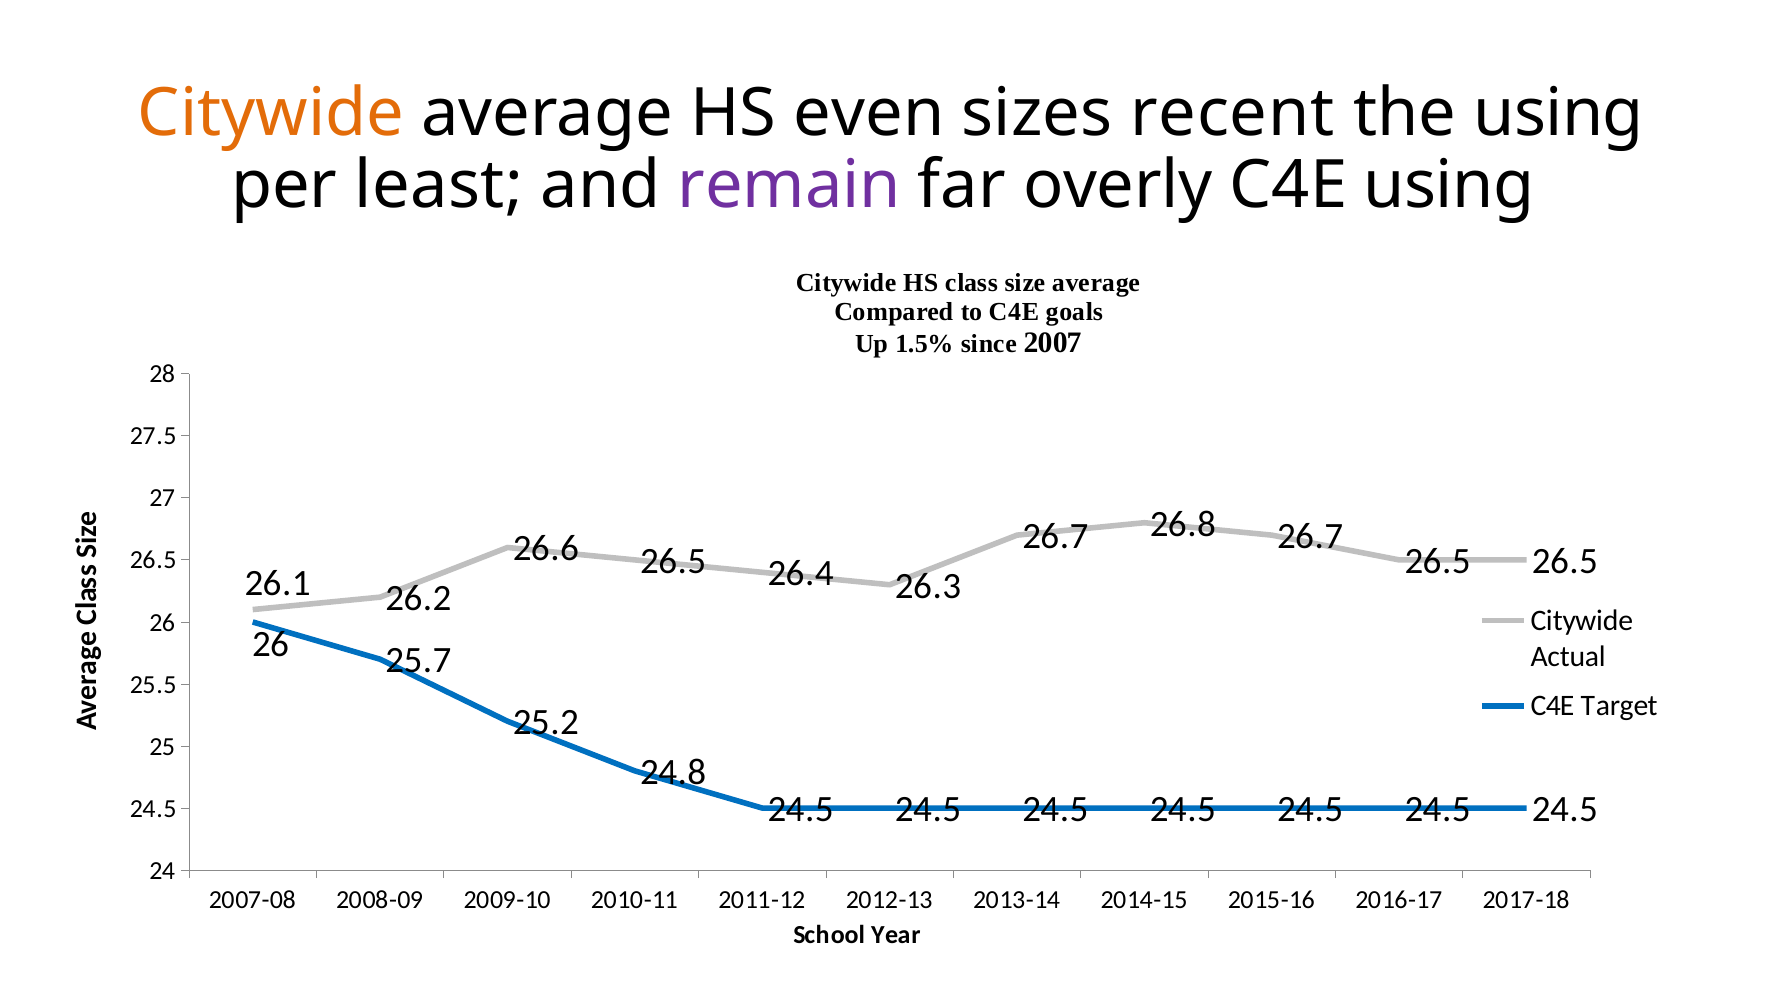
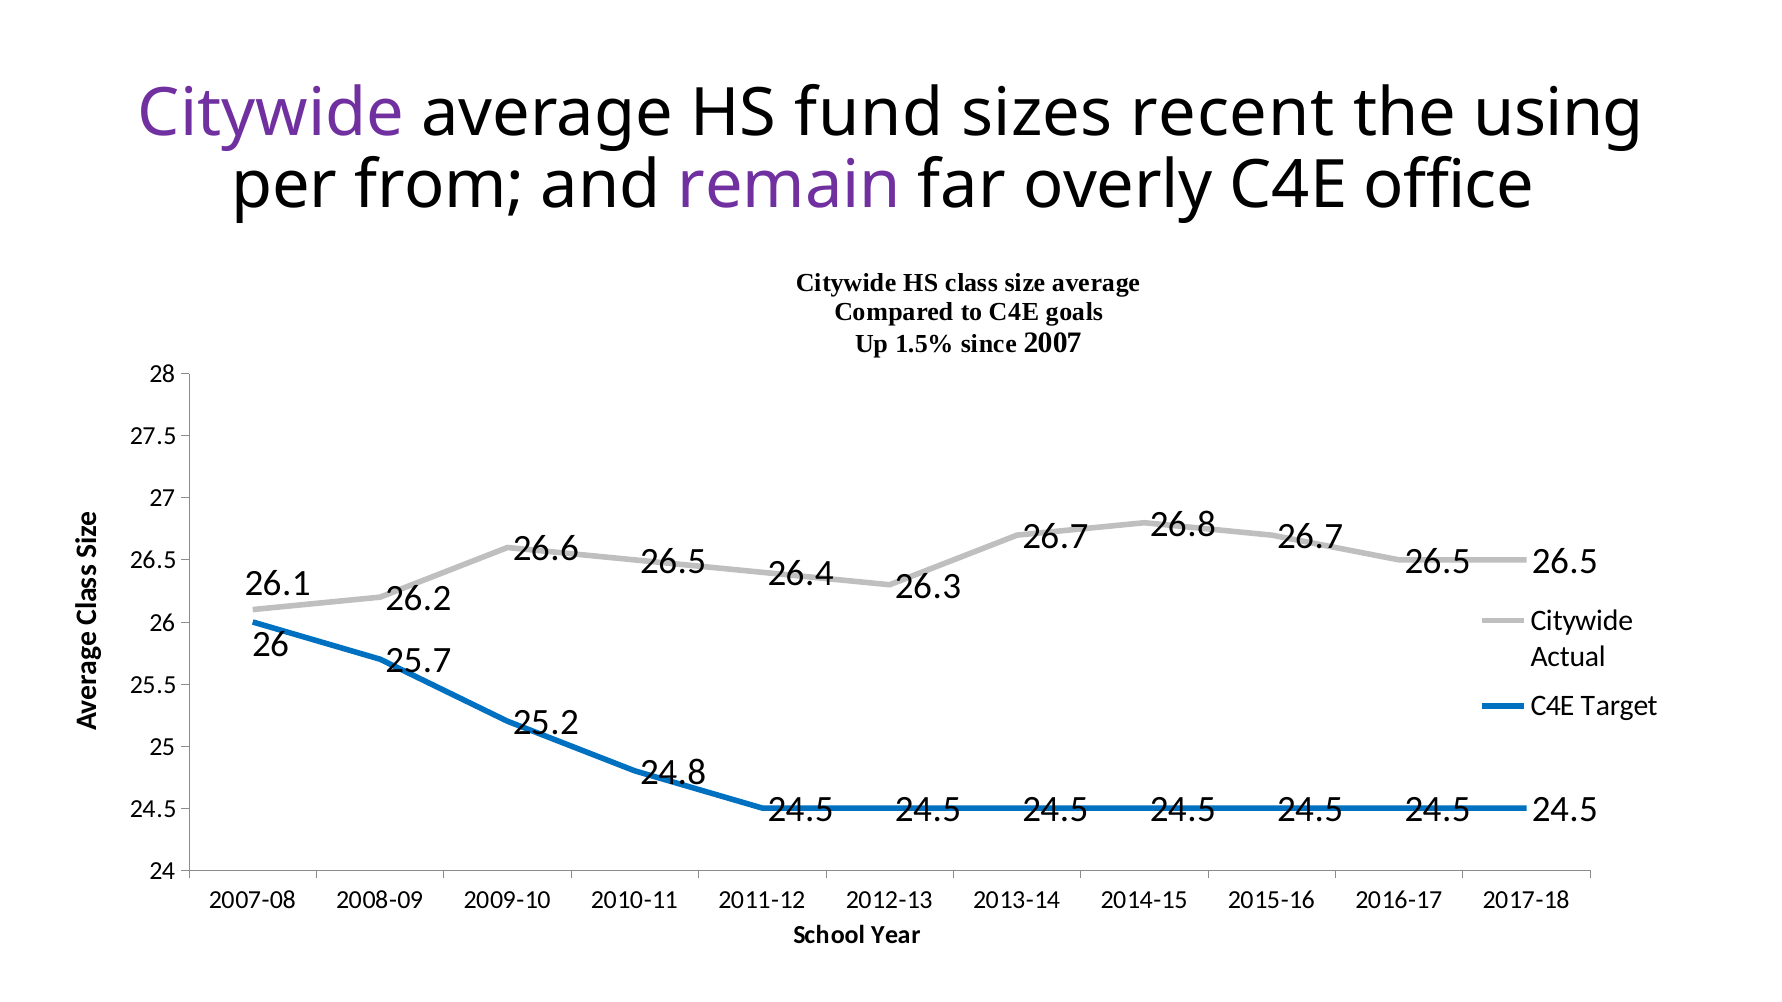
Citywide at (271, 114) colour: orange -> purple
even: even -> fund
least: least -> from
C4E using: using -> office
